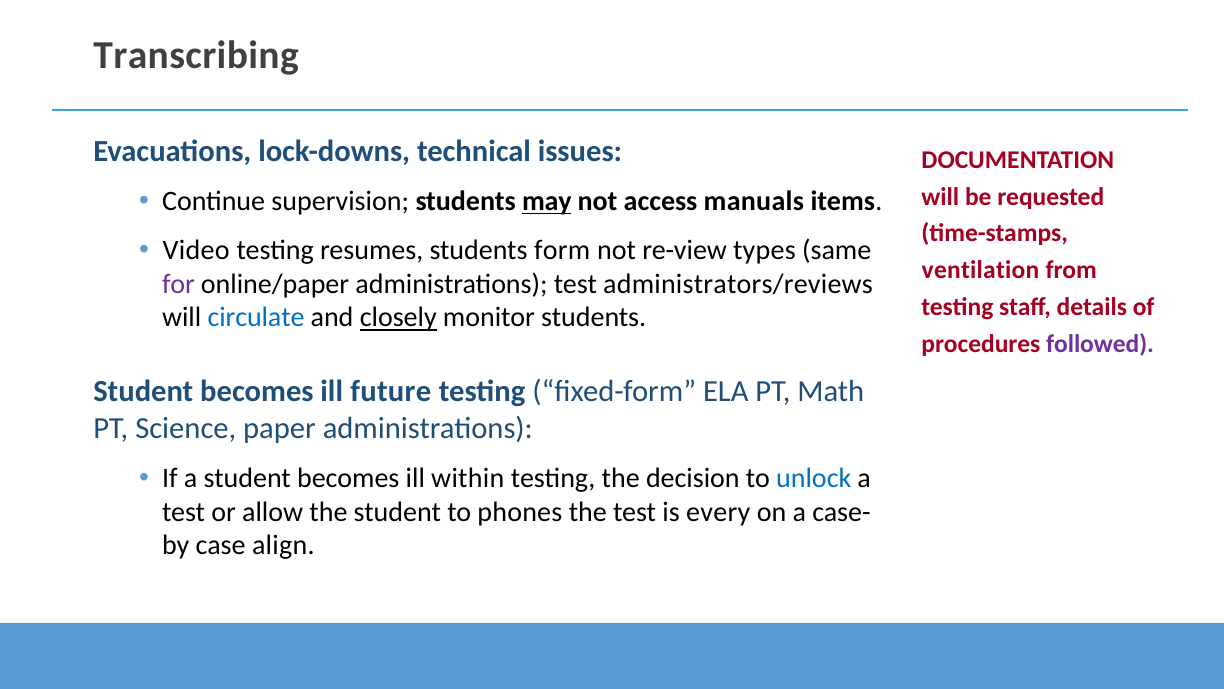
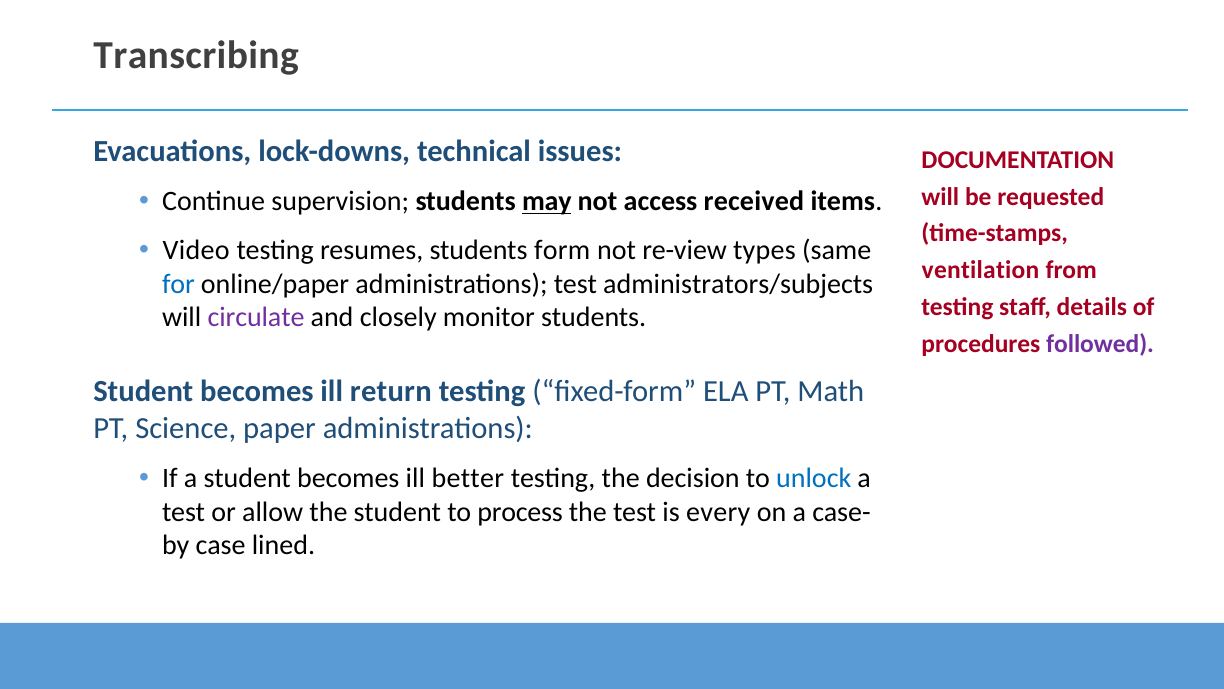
manuals: manuals -> received
for colour: purple -> blue
administrators/reviews: administrators/reviews -> administrators/subjects
circulate colour: blue -> purple
closely underline: present -> none
future: future -> return
within: within -> better
phones: phones -> process
align: align -> lined
